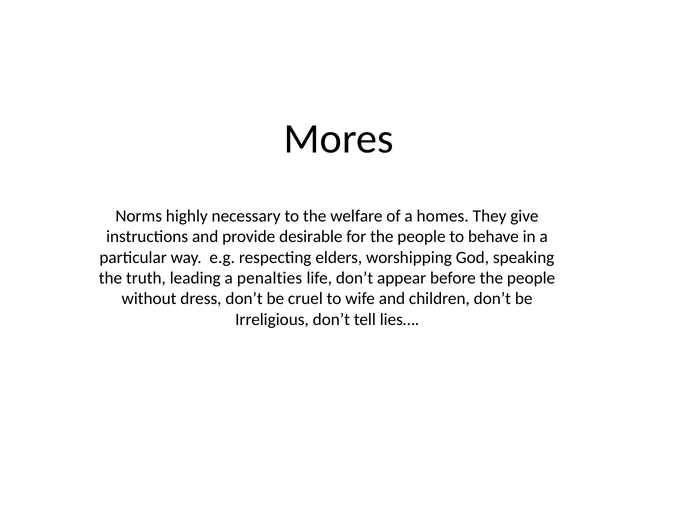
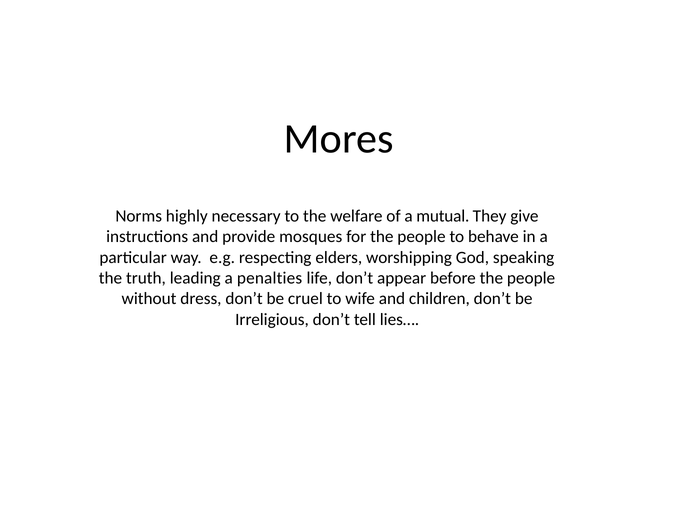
homes: homes -> mutual
desirable: desirable -> mosques
